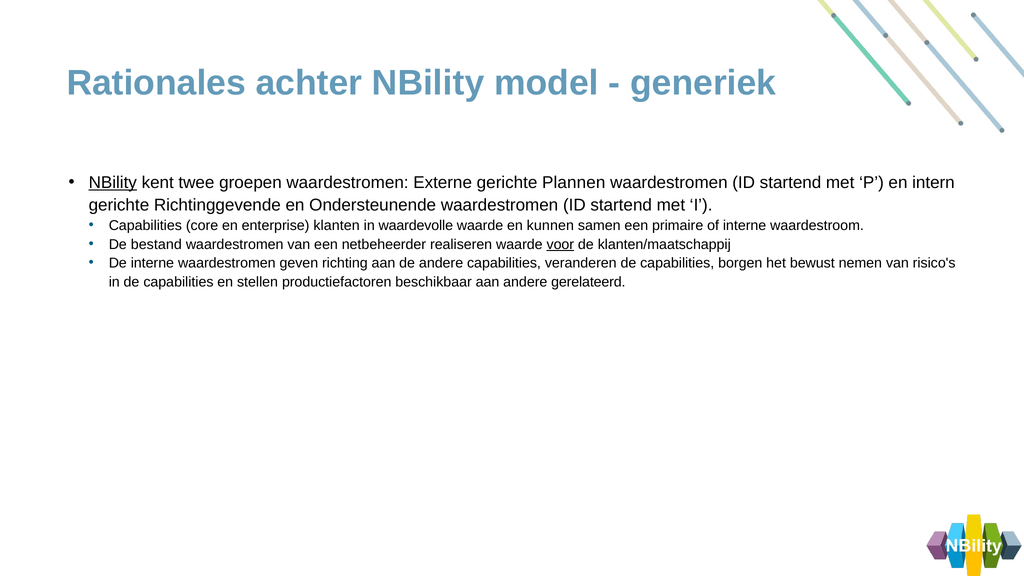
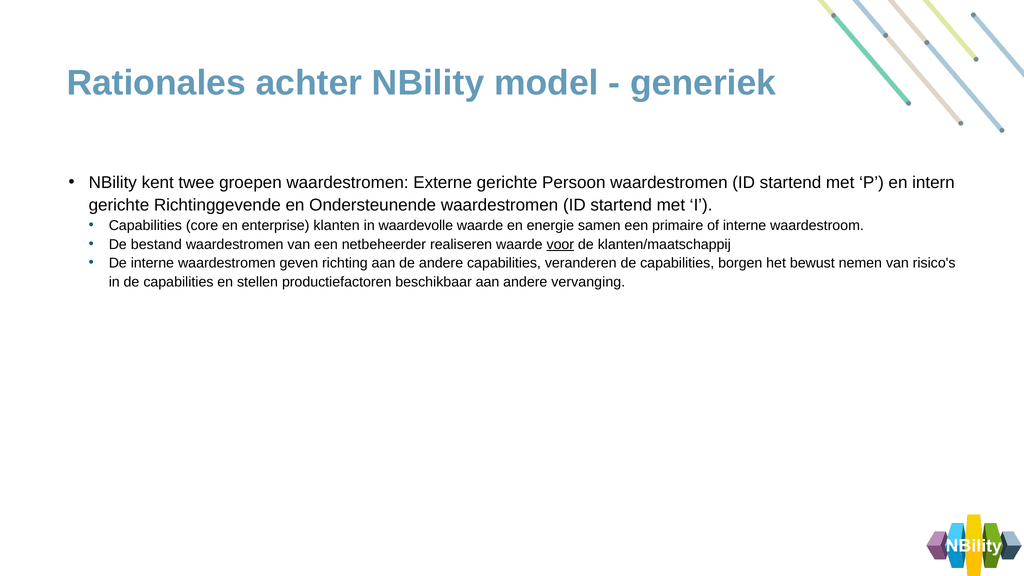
NBility at (113, 183) underline: present -> none
Plannen: Plannen -> Persoon
kunnen: kunnen -> energie
gerelateerd: gerelateerd -> vervanging
